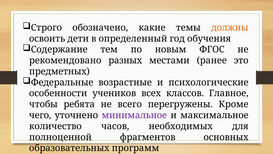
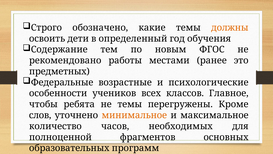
разных: разных -> работы
не всего: всего -> темы
чего: чего -> слов
минимальное colour: purple -> orange
